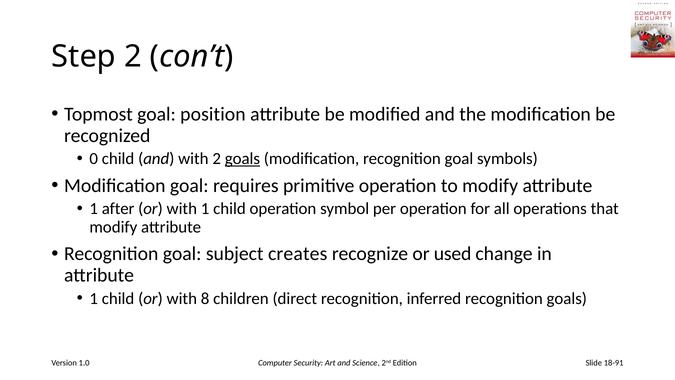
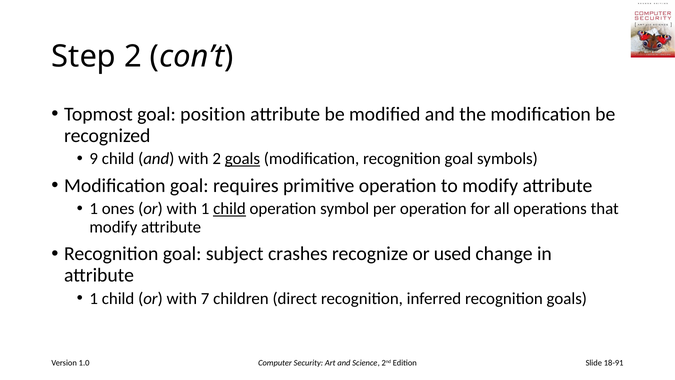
0: 0 -> 9
after: after -> ones
child at (229, 209) underline: none -> present
creates: creates -> crashes
8: 8 -> 7
